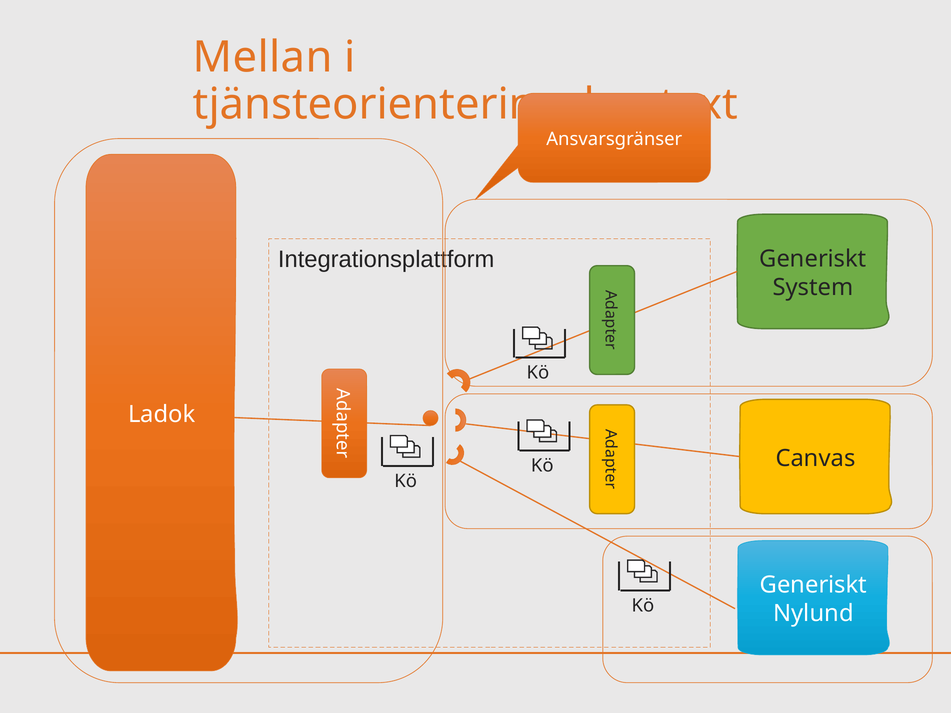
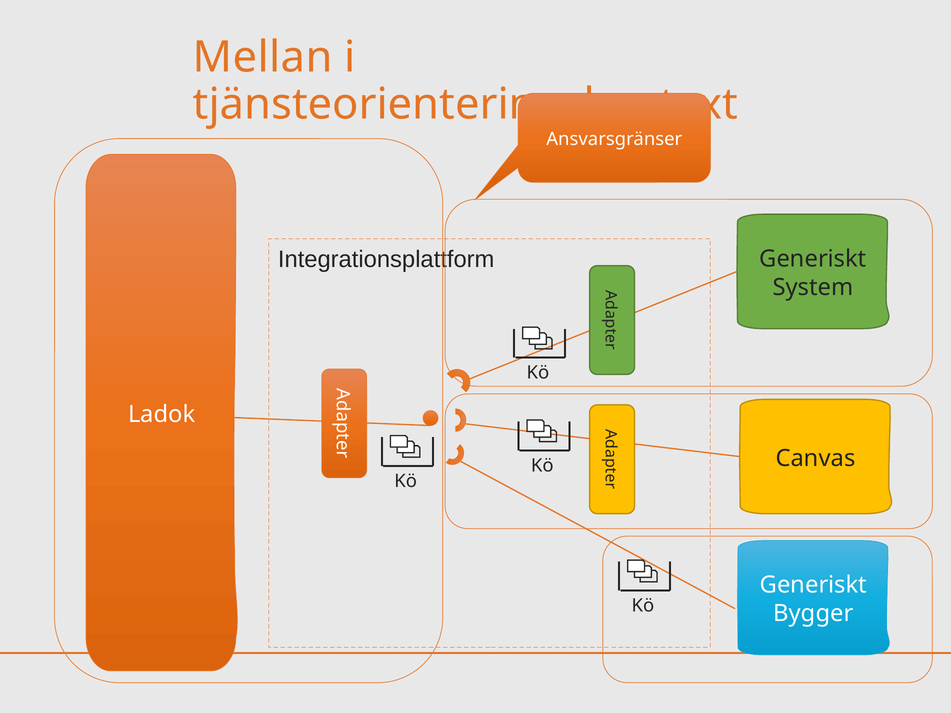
Nylund: Nylund -> Bygger
